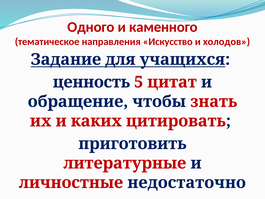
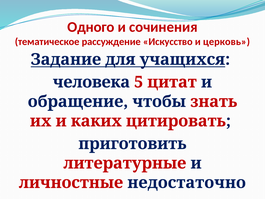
каменного: каменного -> сочинения
направления: направления -> рассуждение
холодов: холодов -> церковь
ценность: ценность -> человека
